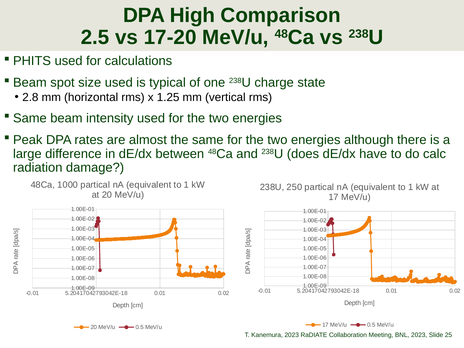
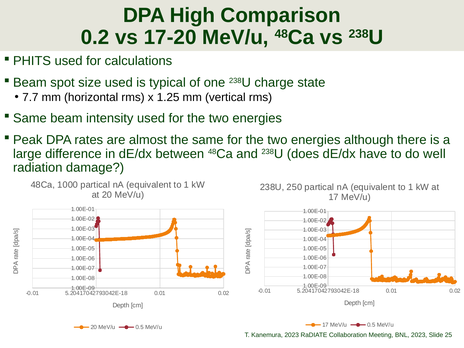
2.5: 2.5 -> 0.2
2.8: 2.8 -> 7.7
calc: calc -> well
